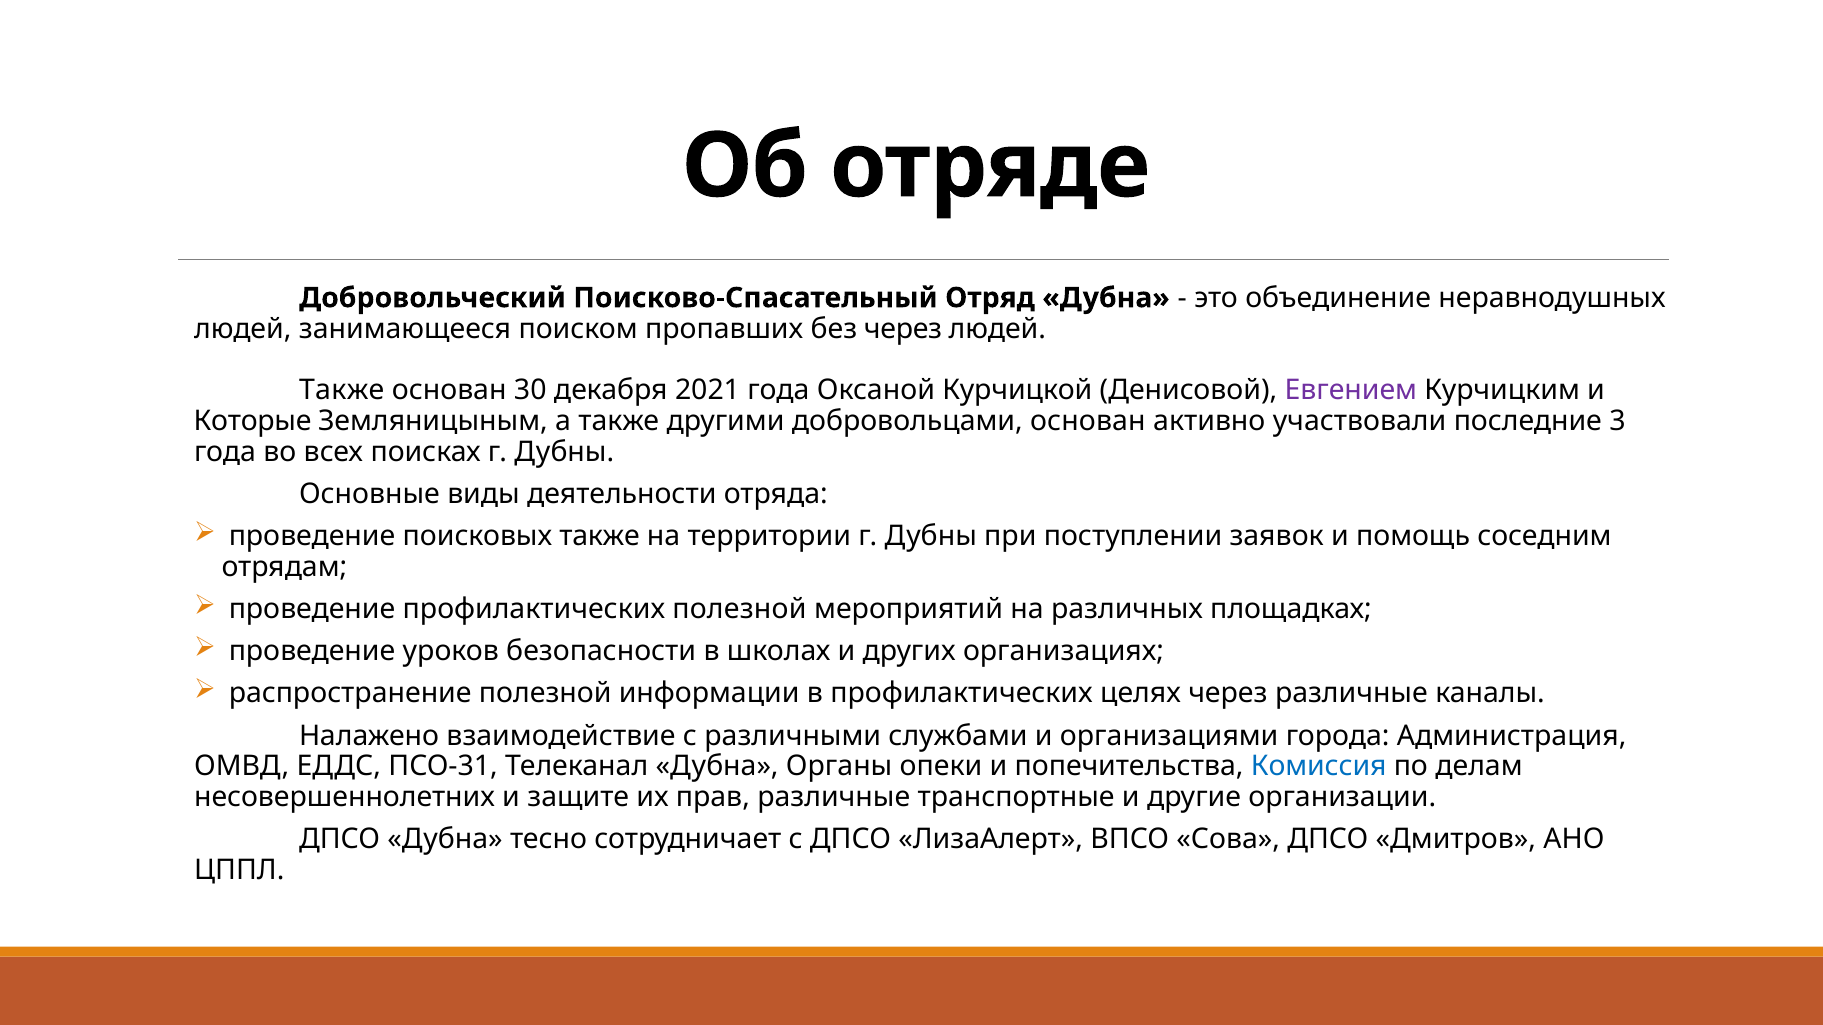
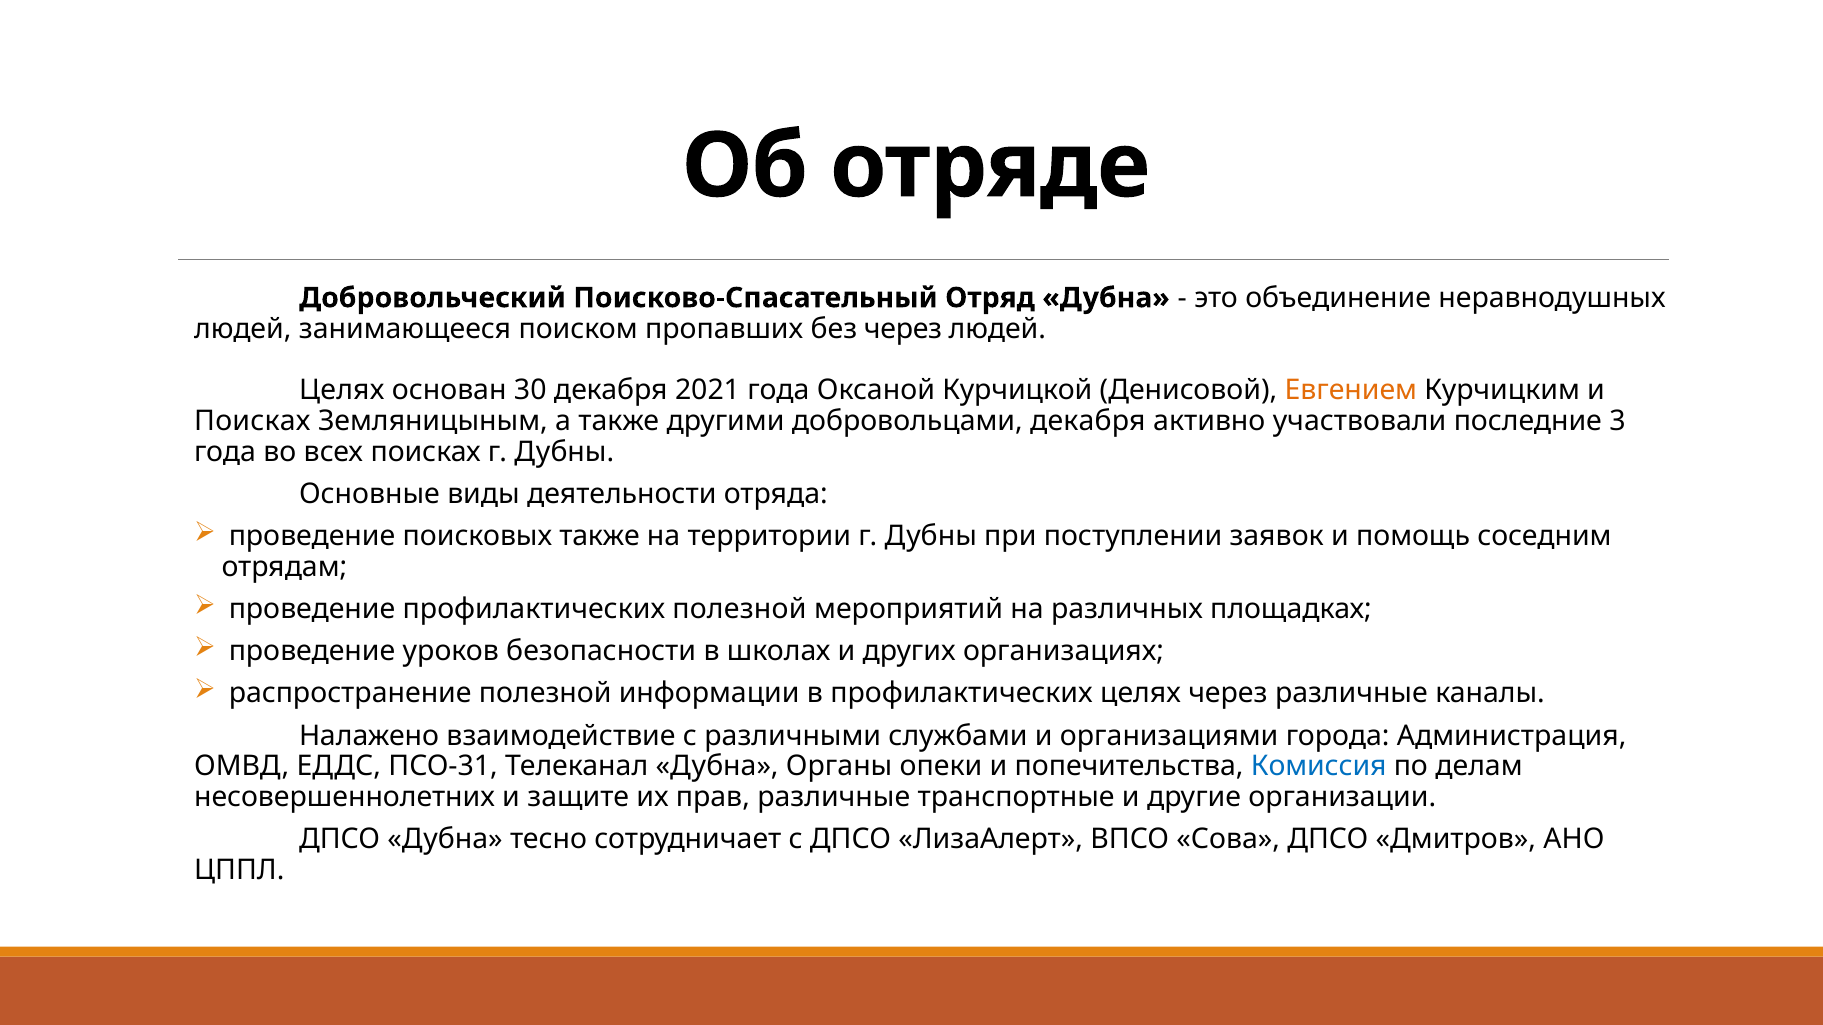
Также at (342, 390): Также -> Целях
Евгением colour: purple -> orange
Которые at (253, 421): Которые -> Поисках
добровольцами основан: основан -> декабря
